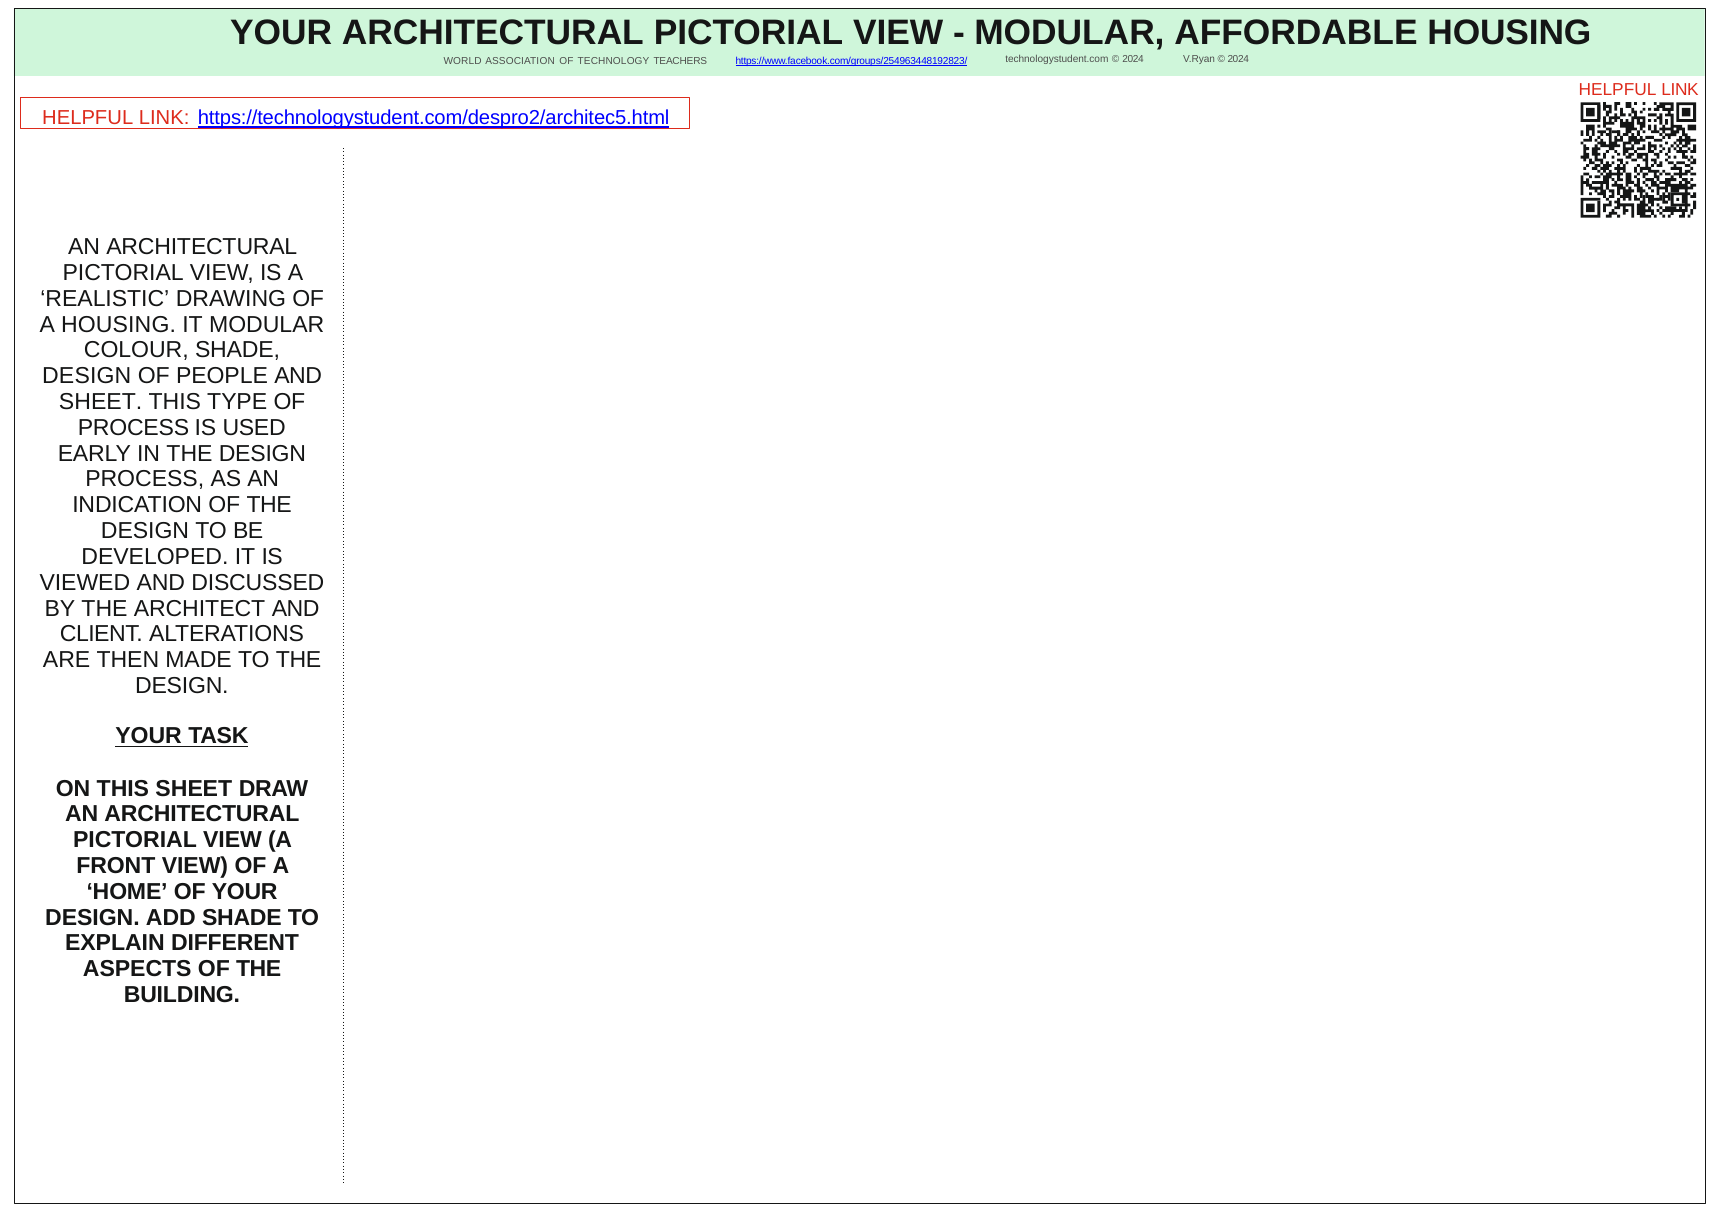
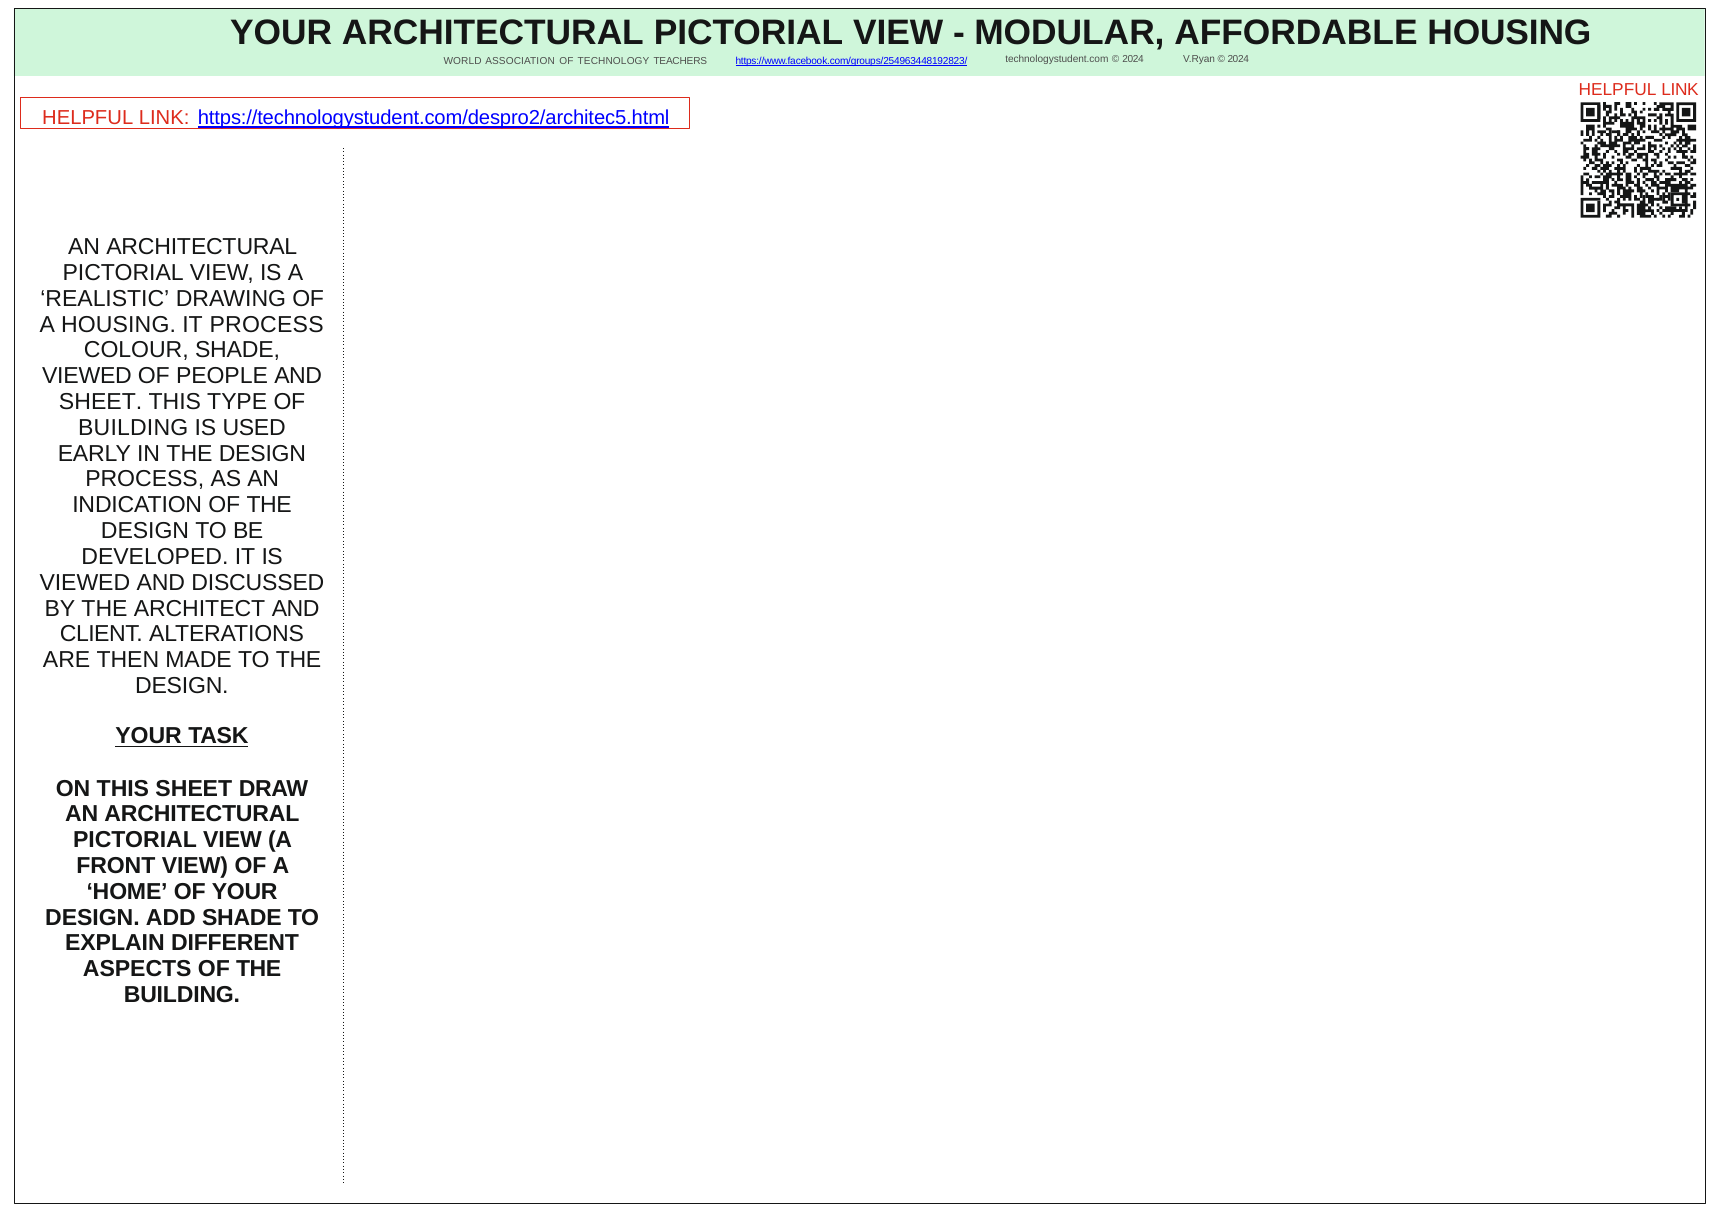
IT MODULAR: MODULAR -> PROCESS
DESIGN at (87, 376): DESIGN -> VIEWED
PROCESS at (133, 428): PROCESS -> BUILDING
